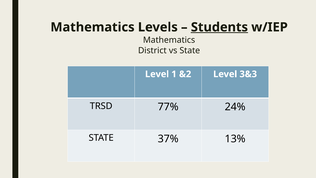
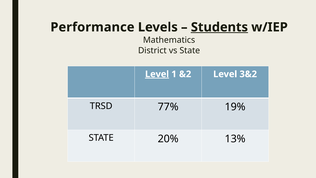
Mathematics at (92, 27): Mathematics -> Performance
Level at (157, 74) underline: none -> present
3&3: 3&3 -> 3&2
24%: 24% -> 19%
37%: 37% -> 20%
